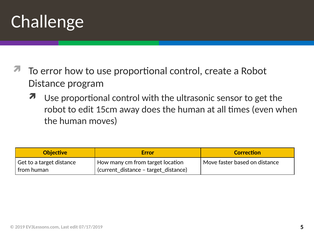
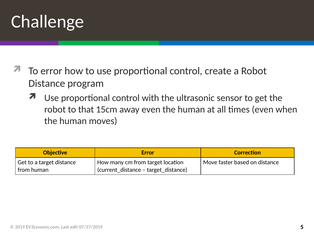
to edit: edit -> that
away does: does -> even
